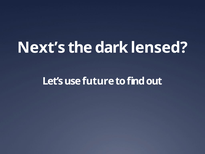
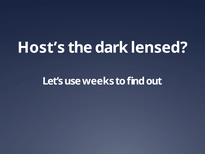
Next’s: Next’s -> Host’s
future: future -> weeks
